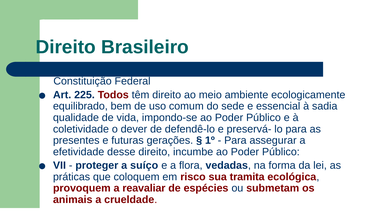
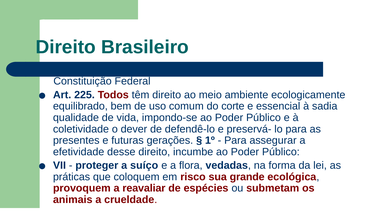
sede: sede -> corte
tramita: tramita -> grande
